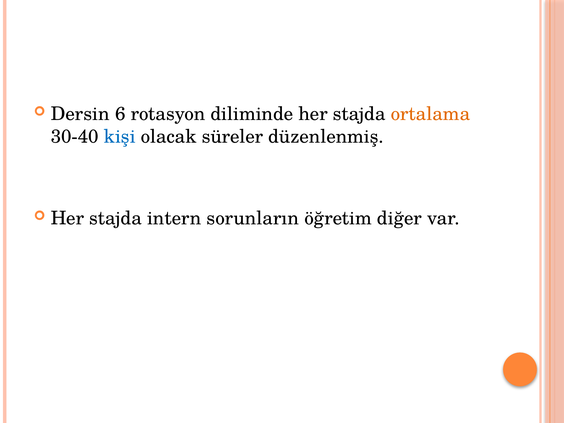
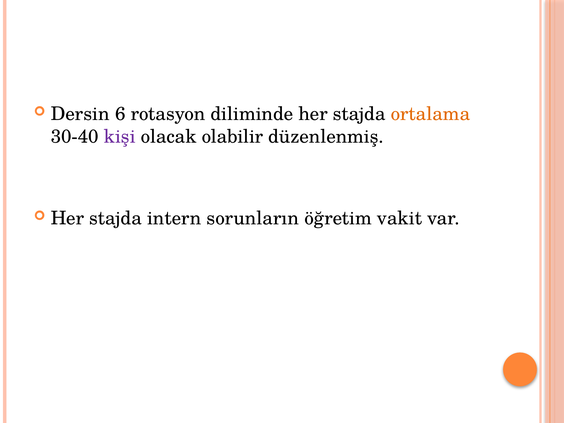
kişi colour: blue -> purple
süreler: süreler -> olabilir
diğer: diğer -> vakit
